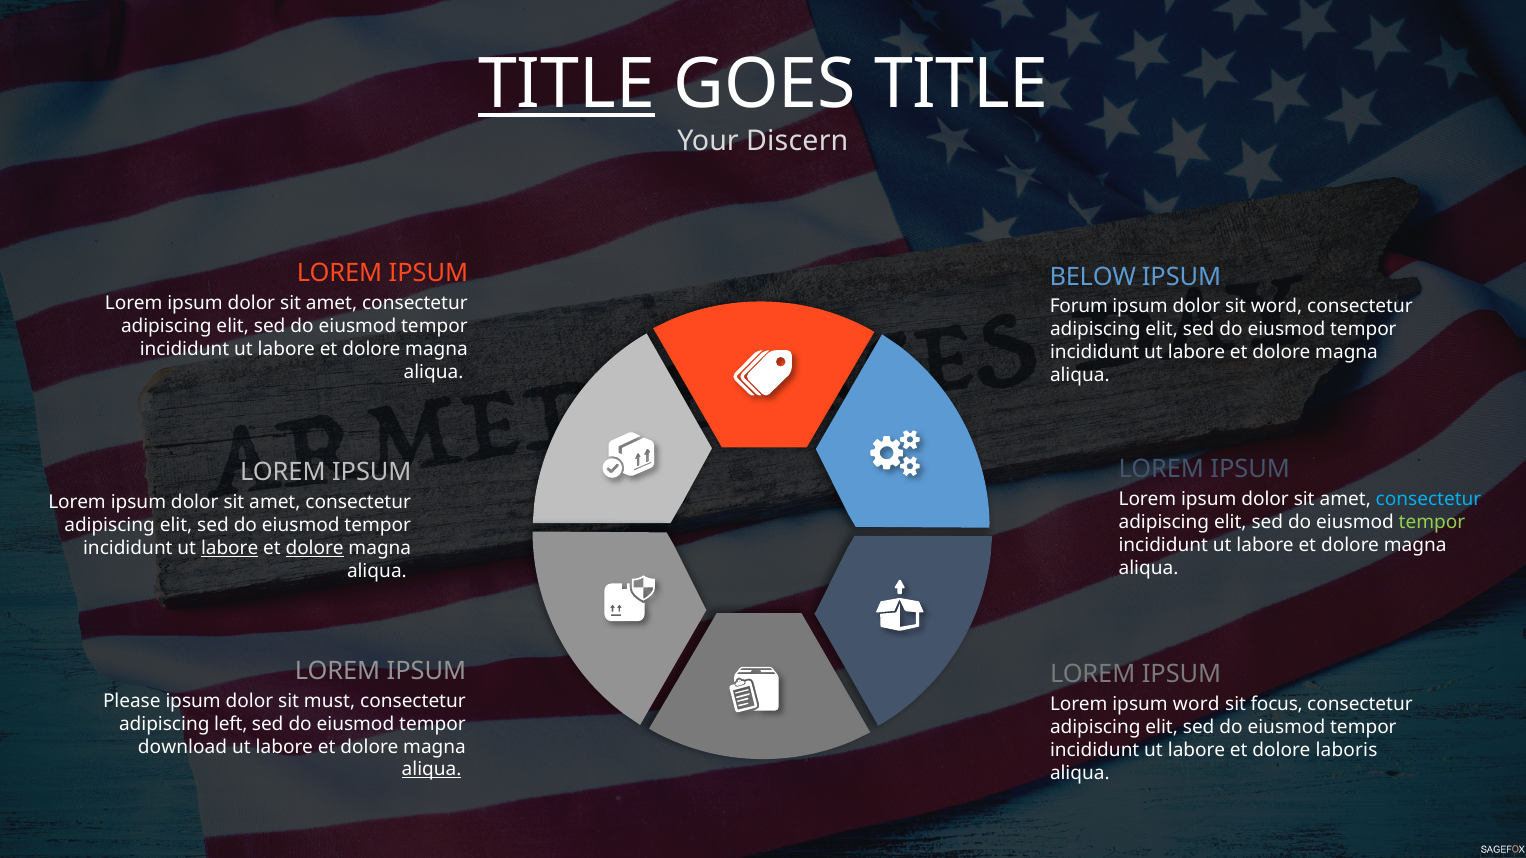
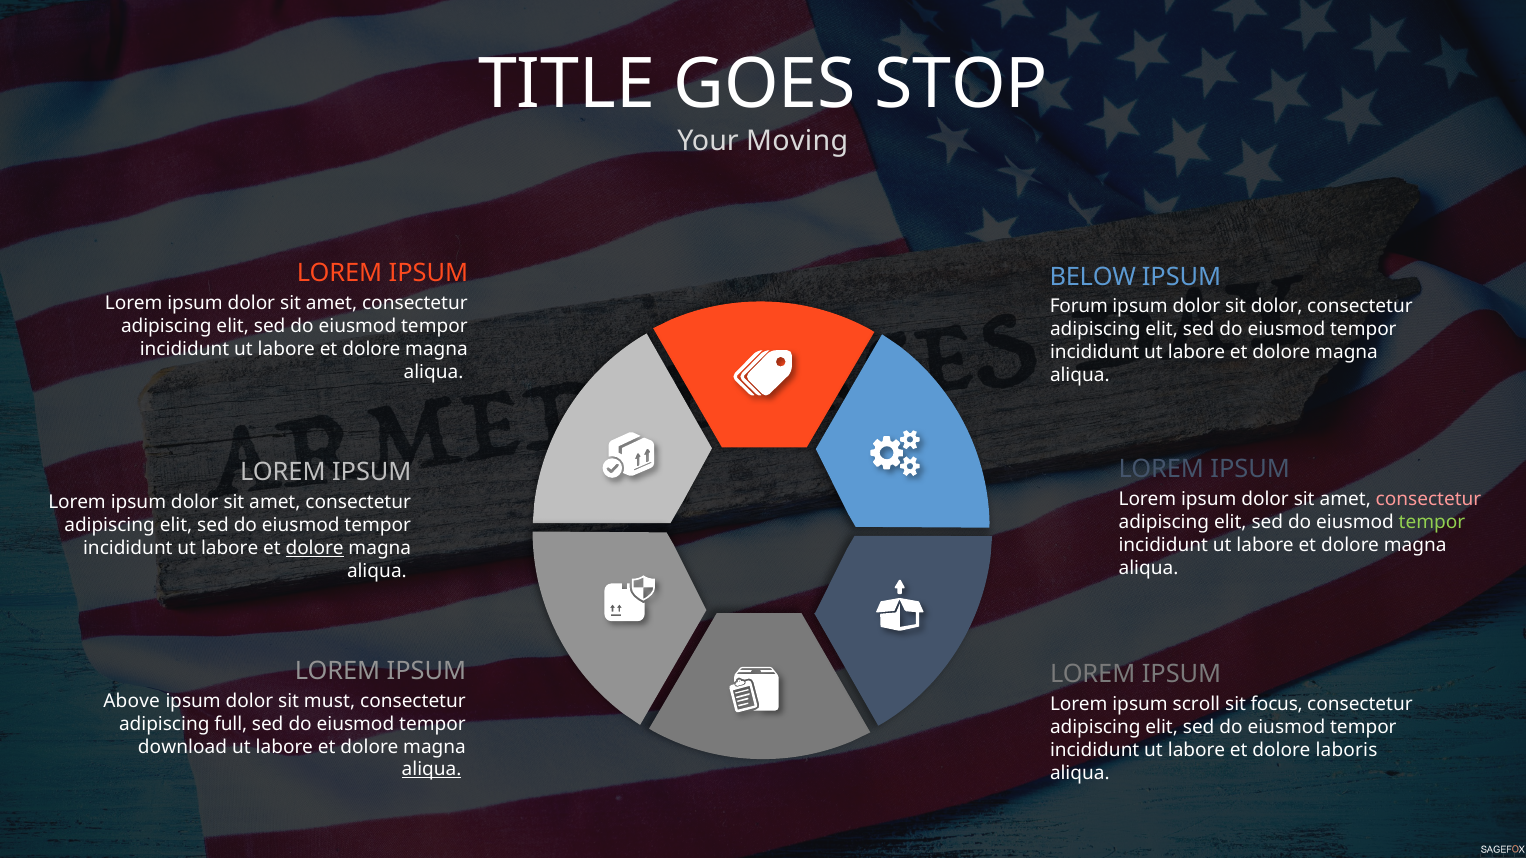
TITLE at (567, 85) underline: present -> none
GOES TITLE: TITLE -> STOP
Discern: Discern -> Moving
sit word: word -> dolor
consectetur at (1429, 500) colour: light blue -> pink
labore at (230, 548) underline: present -> none
Please: Please -> Above
ipsum word: word -> scroll
left: left -> full
